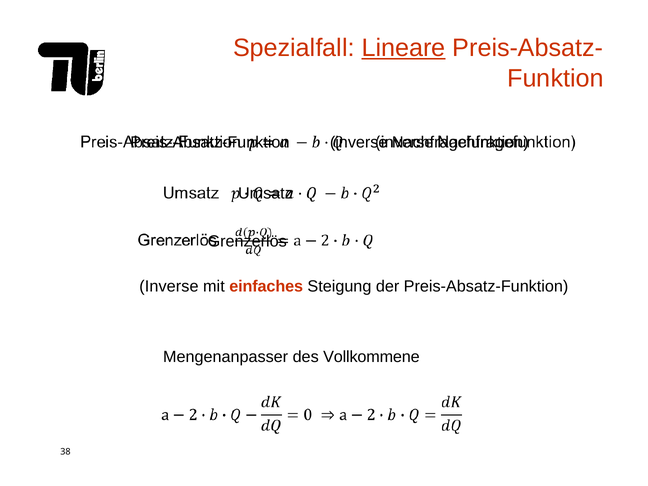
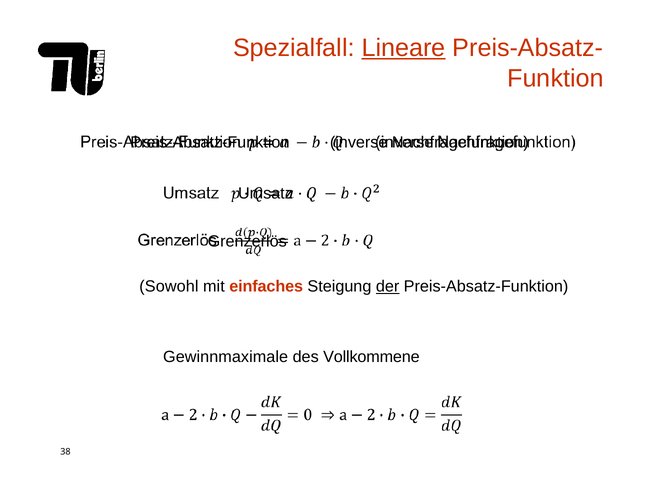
Inverse at (169, 287): Inverse -> Sowohl
der underline: none -> present
Mengenanpasser: Mengenanpasser -> Gewinnmaximale
